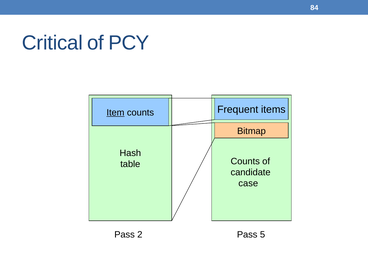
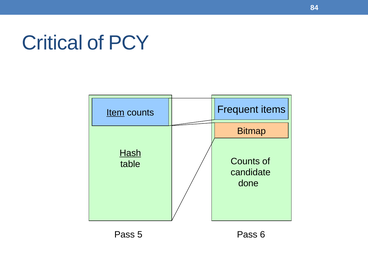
Hash underline: none -> present
case: case -> done
2: 2 -> 5
5: 5 -> 6
